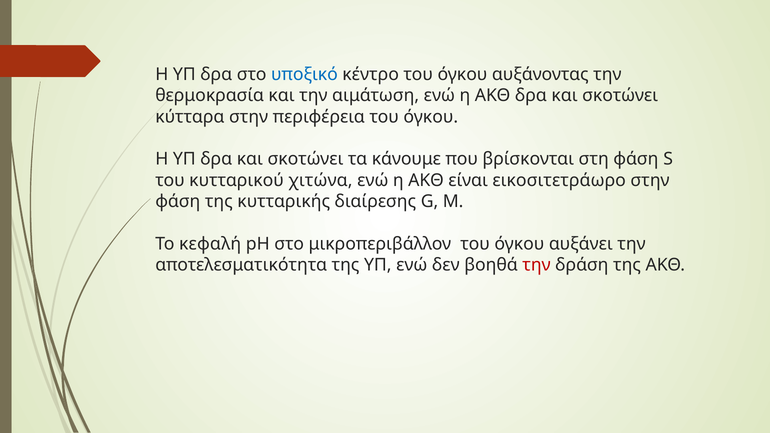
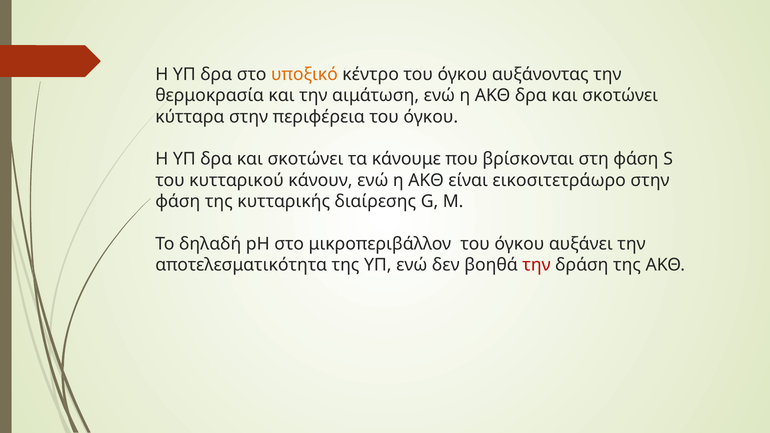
υποξικό colour: blue -> orange
χιτώνα: χιτώνα -> κάνουν
κεφαλή: κεφαλή -> δηλαδή
